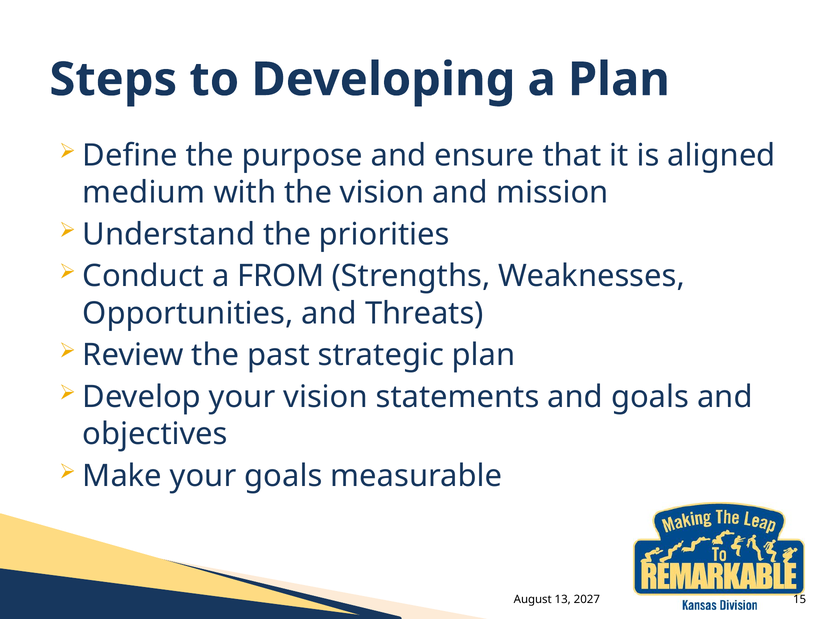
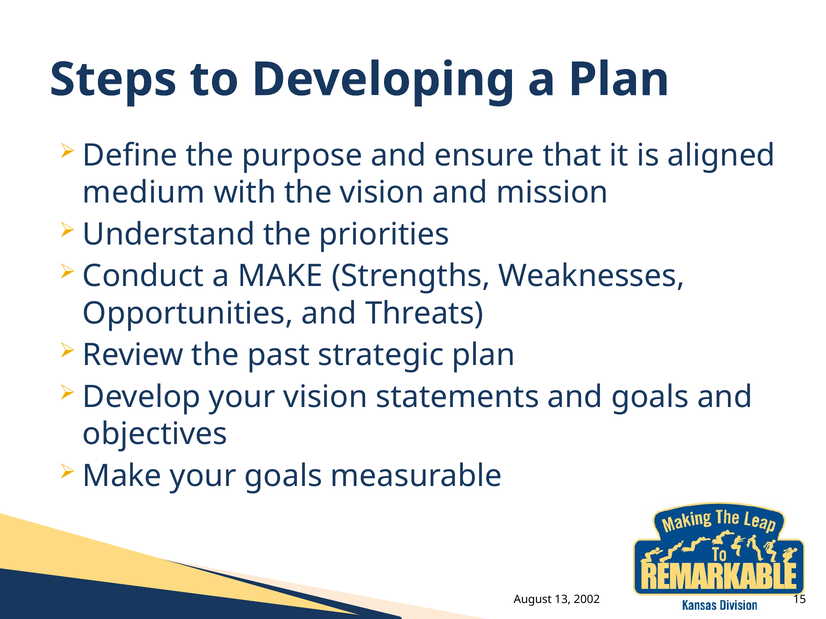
a FROM: FROM -> MAKE
2027: 2027 -> 2002
